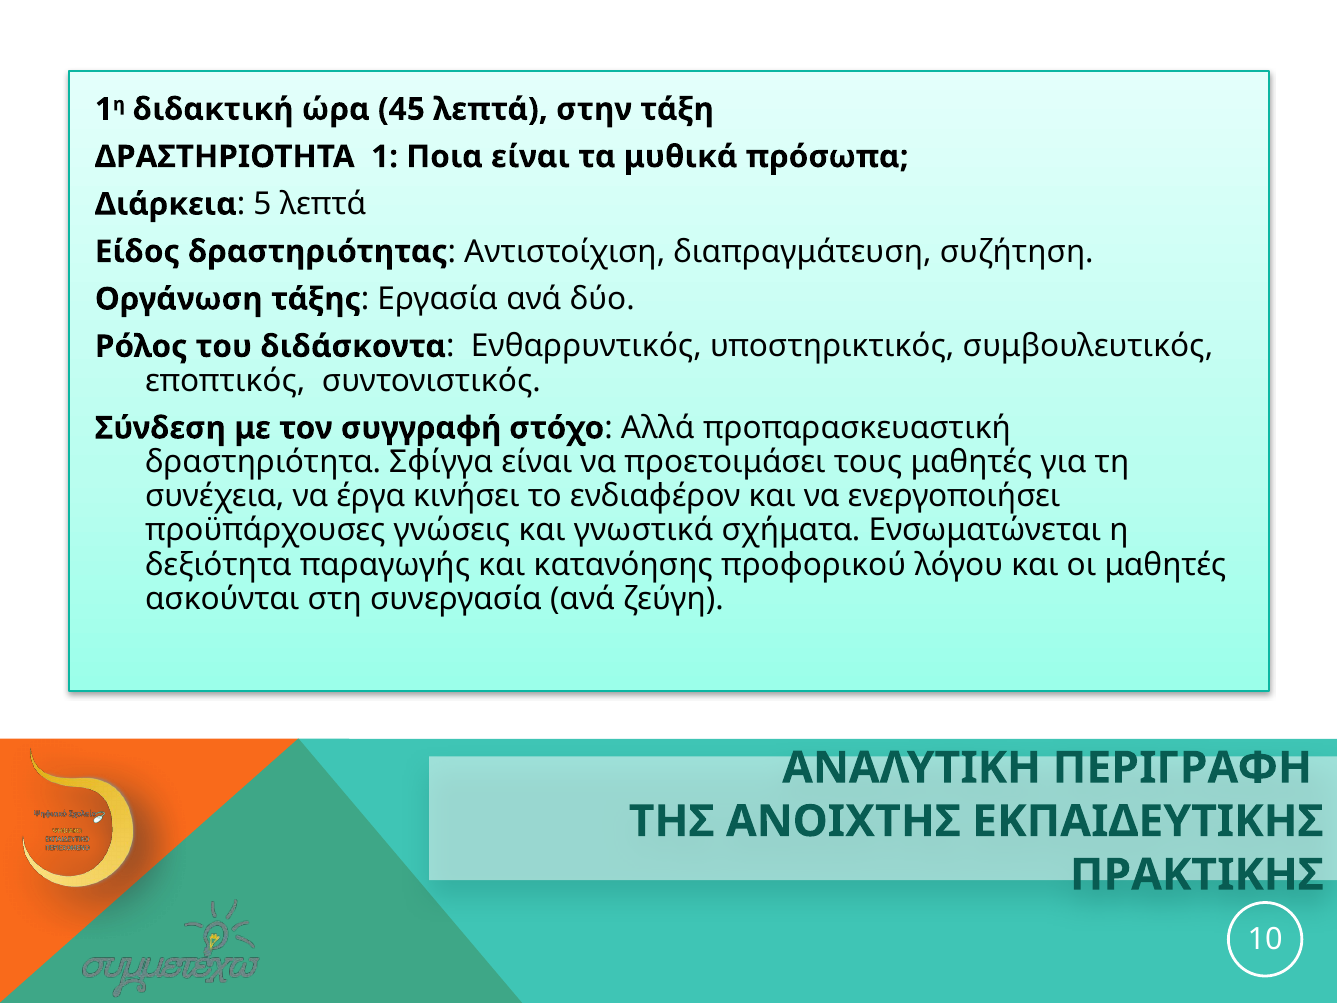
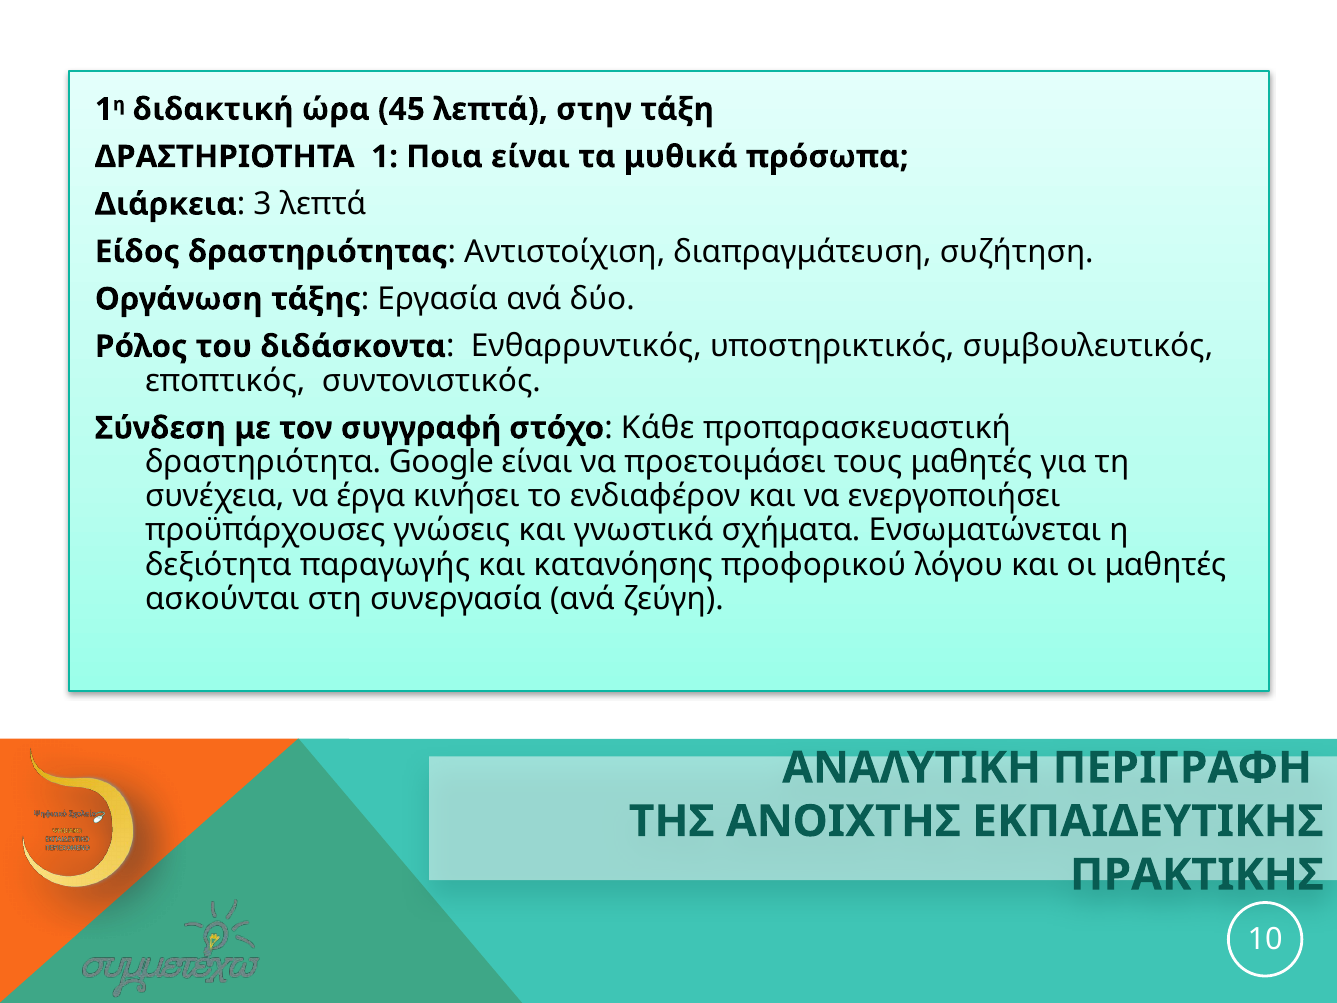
5: 5 -> 3
Αλλά: Αλλά -> Κάθε
Σφίγγα: Σφίγγα -> Google
